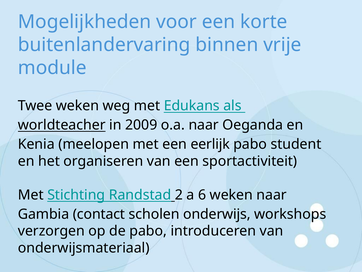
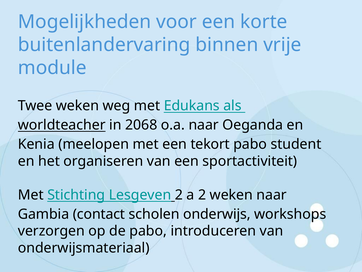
2009: 2009 -> 2068
eerlijk: eerlijk -> tekort
Randstad: Randstad -> Lesgeven
a 6: 6 -> 2
